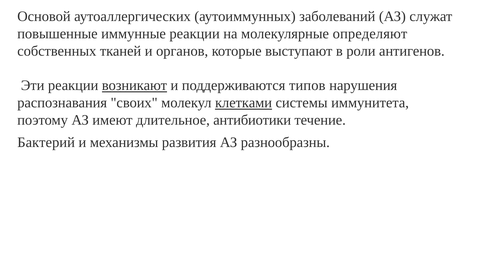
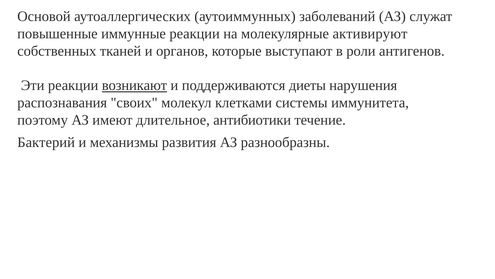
определяют: определяют -> активируют
типов: типов -> диеты
клетками underline: present -> none
